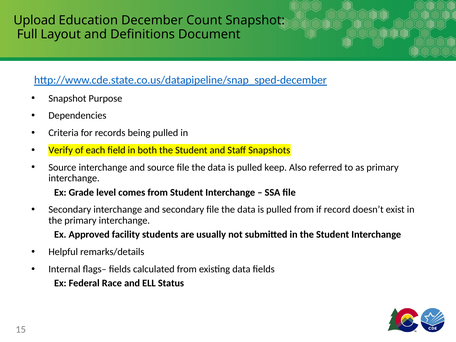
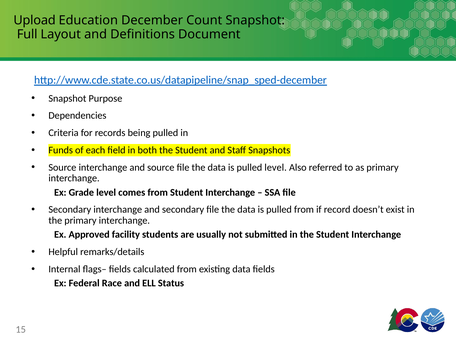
Verify: Verify -> Funds
pulled keep: keep -> level
